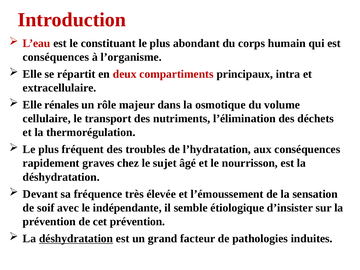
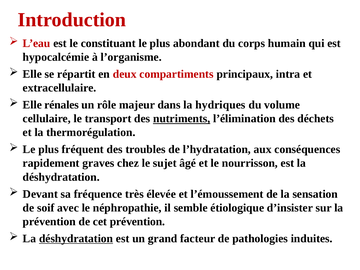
conséquences at (56, 57): conséquences -> hypocalcémie
osmotique: osmotique -> hydriques
nutriments underline: none -> present
indépendante: indépendante -> néphropathie
